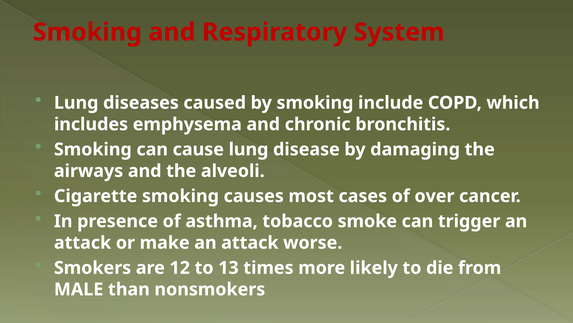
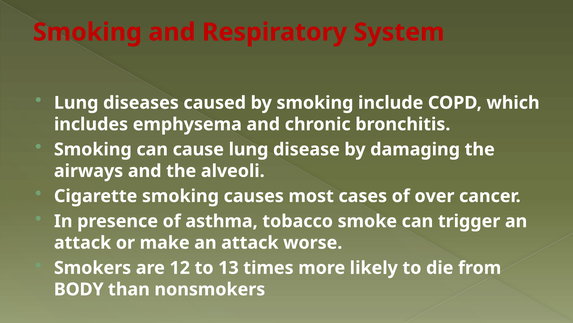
MALE: MALE -> BODY
